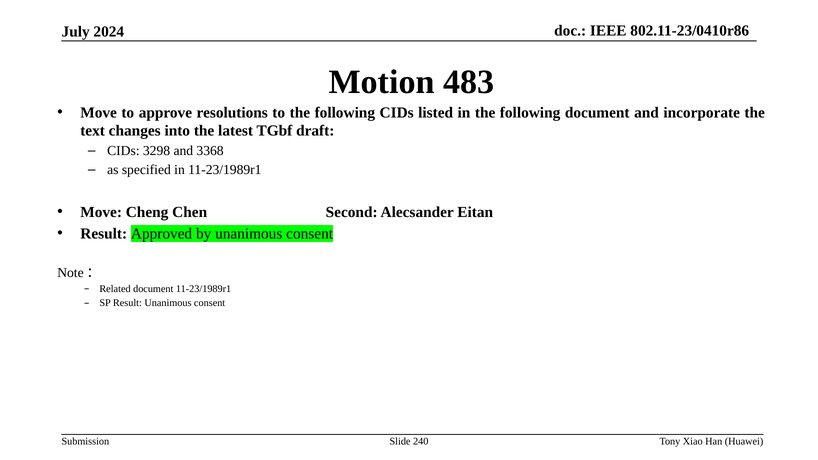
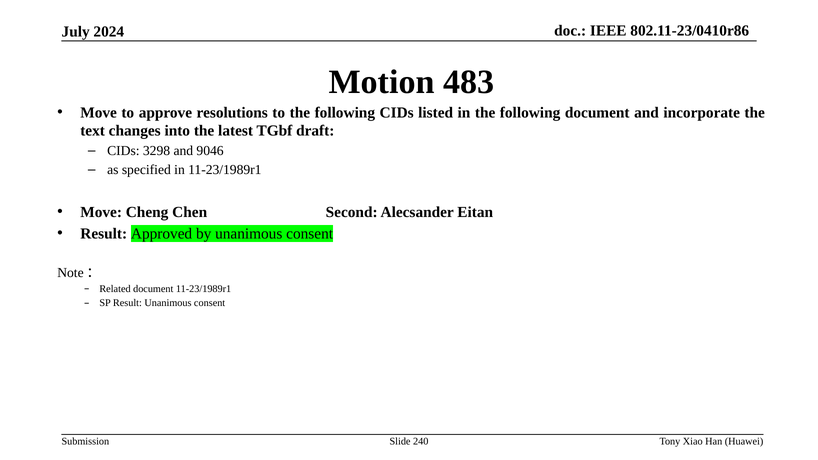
3368: 3368 -> 9046
